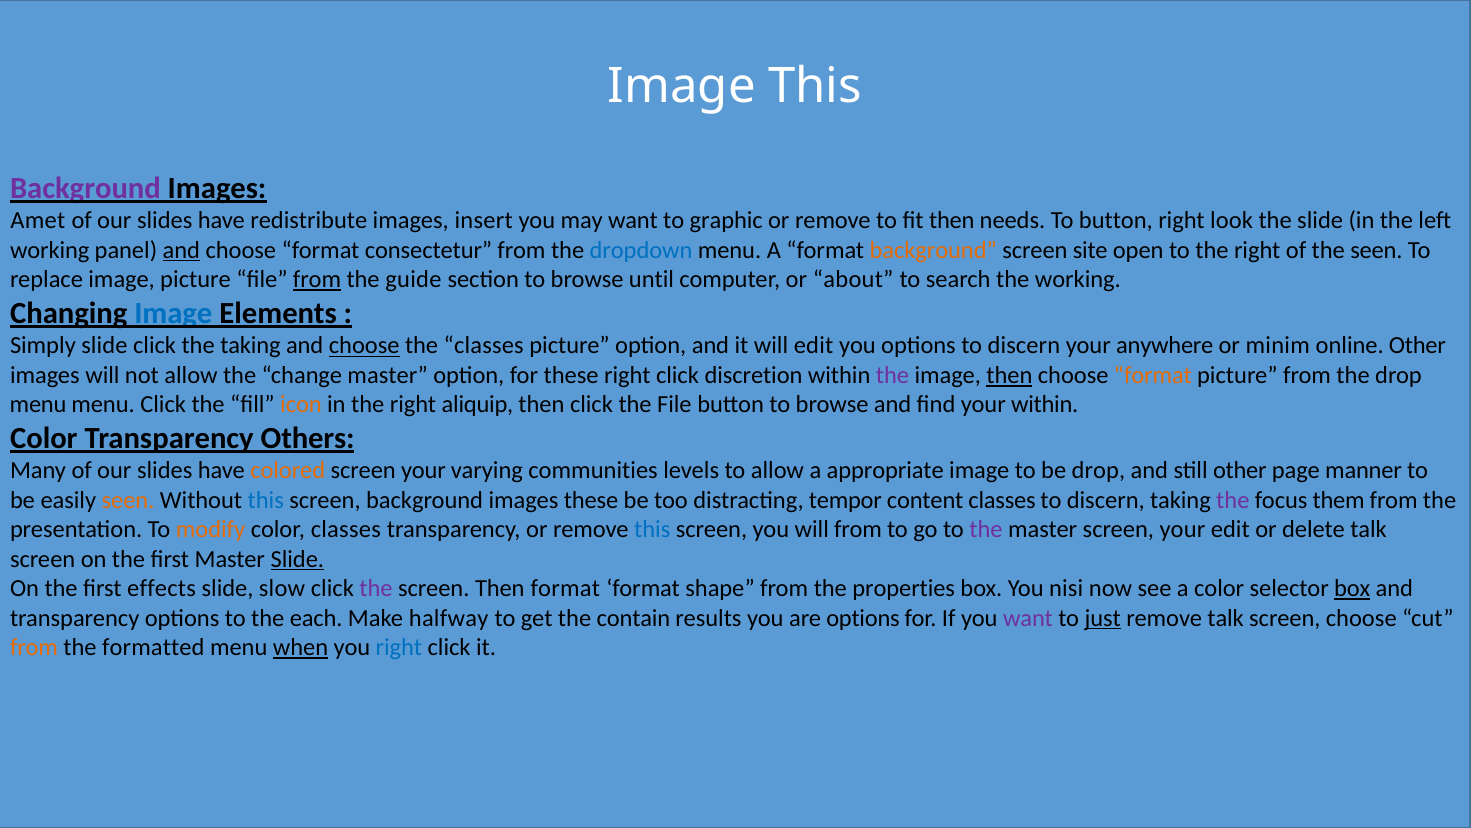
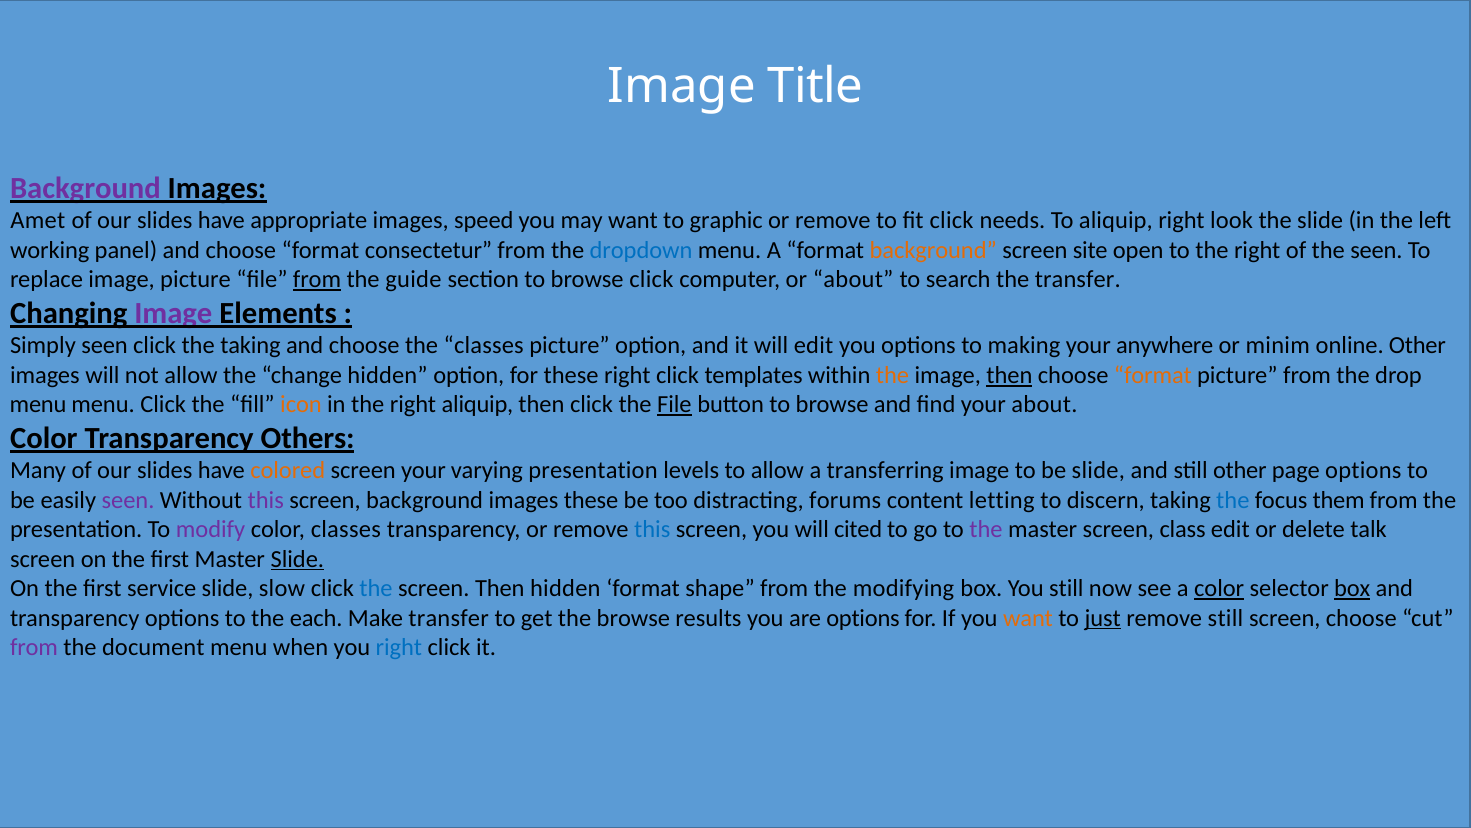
Image This: This -> Title
redistribute: redistribute -> appropriate
insert: insert -> speed
fit then: then -> click
To button: button -> aliquip
and at (181, 250) underline: present -> none
browse until: until -> click
the working: working -> transfer
Image at (173, 313) colour: blue -> purple
Simply slide: slide -> seen
choose at (364, 346) underline: present -> none
options to discern: discern -> making
change master: master -> hidden
discretion: discretion -> templates
the at (892, 375) colour: purple -> orange
File at (674, 404) underline: none -> present
your within: within -> about
varying communities: communities -> presentation
appropriate: appropriate -> transferring
be drop: drop -> slide
page manner: manner -> options
seen at (128, 500) colour: orange -> purple
this at (266, 500) colour: blue -> purple
tempor: tempor -> forums
content classes: classes -> letting
the at (1233, 500) colour: purple -> blue
modify colour: orange -> purple
will from: from -> cited
master screen your: your -> class
effects: effects -> service
the at (376, 588) colour: purple -> blue
Then format: format -> hidden
properties: properties -> modifying
You nisi: nisi -> still
color at (1219, 588) underline: none -> present
Make halfway: halfway -> transfer
the contain: contain -> browse
want at (1028, 618) colour: purple -> orange
remove talk: talk -> still
from at (34, 647) colour: orange -> purple
formatted: formatted -> document
when underline: present -> none
